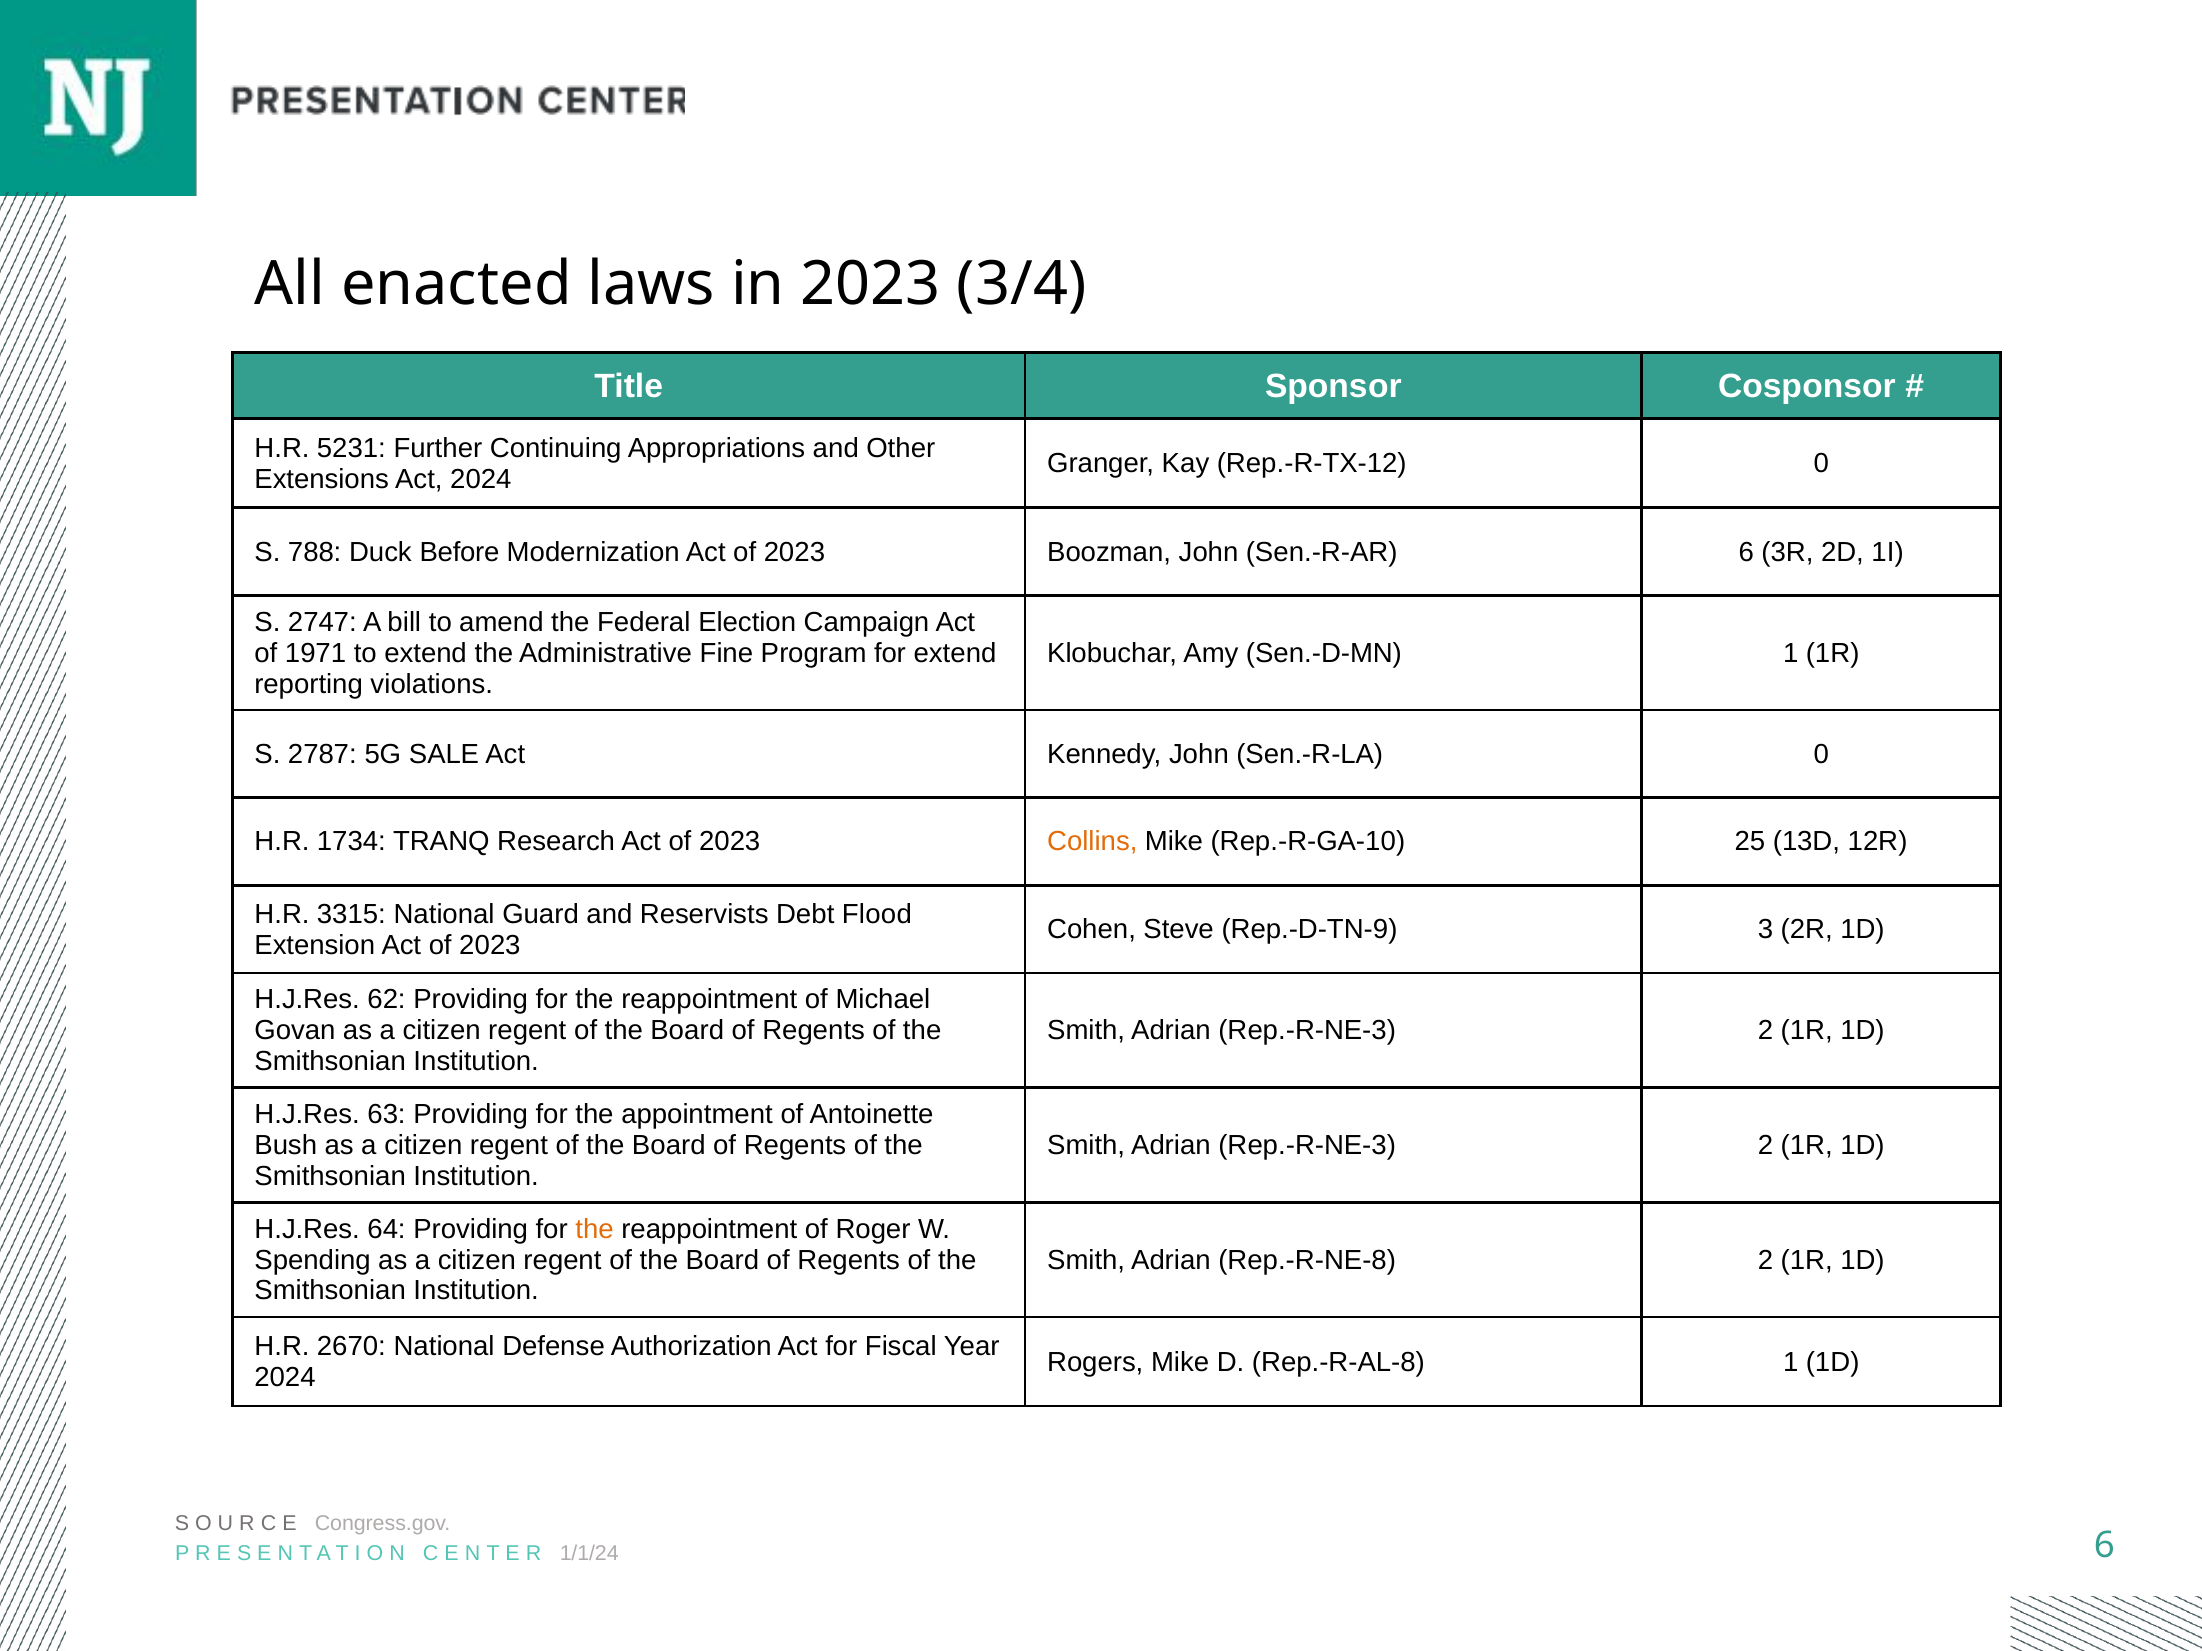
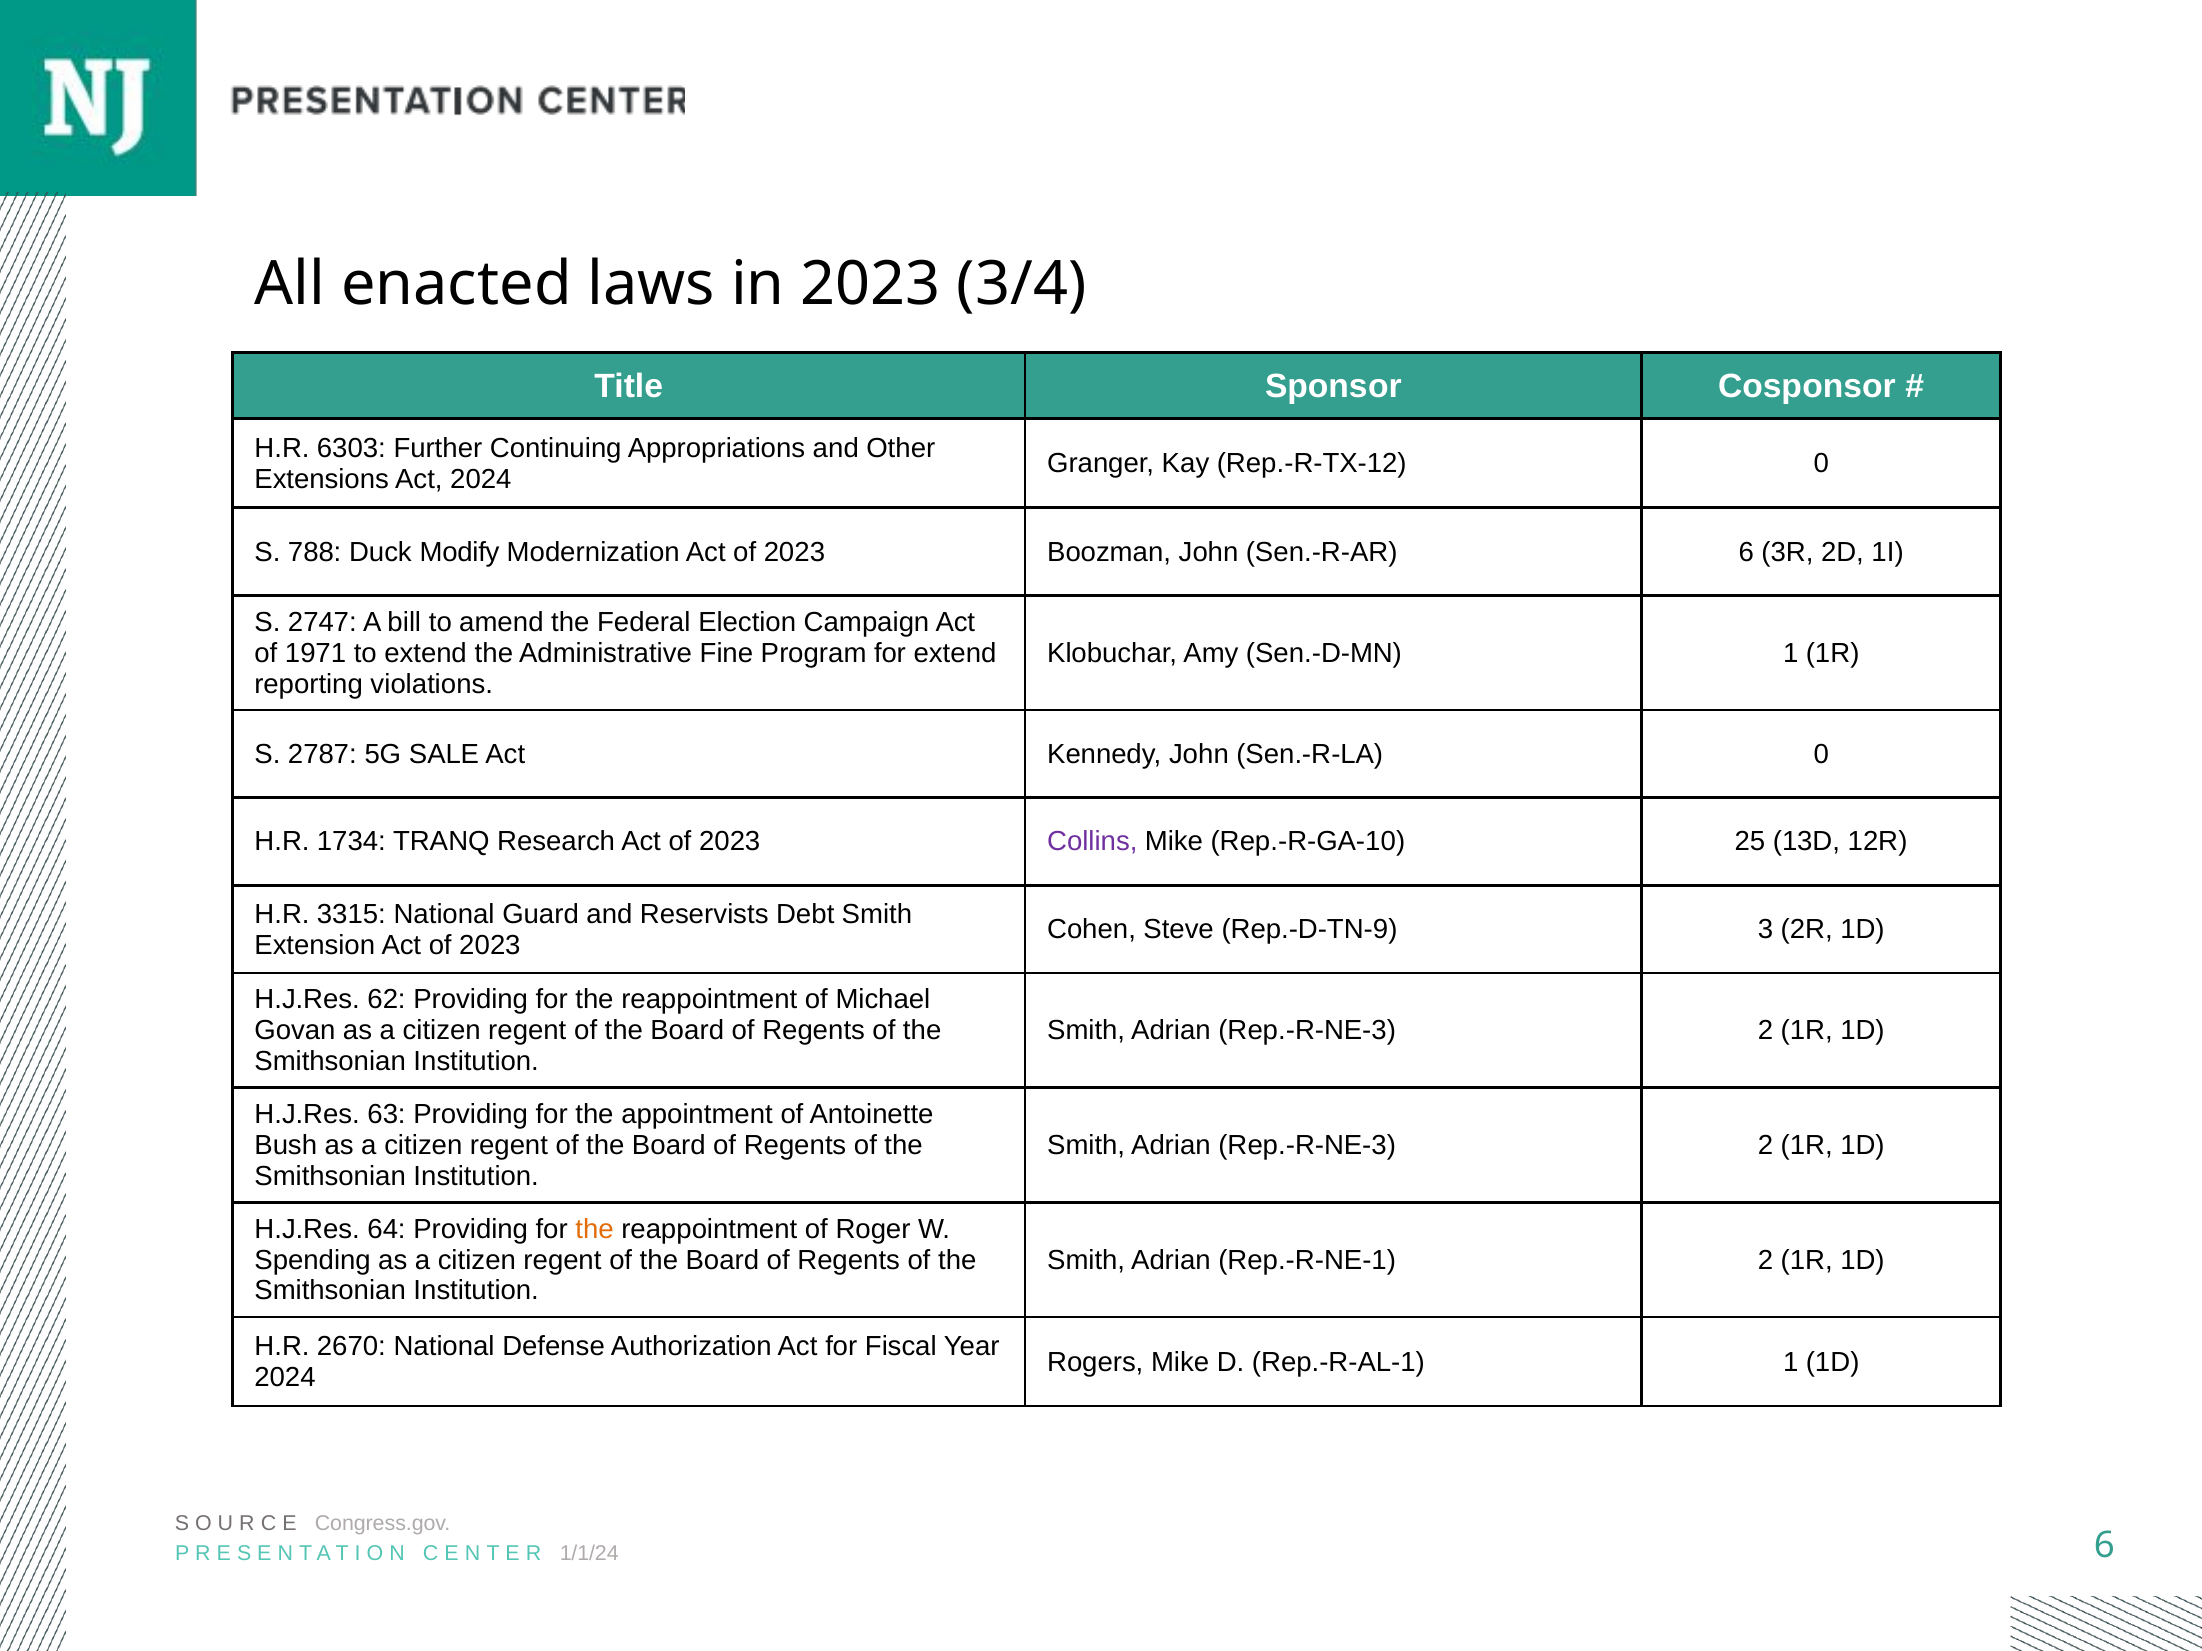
5231: 5231 -> 6303
Before: Before -> Modify
Collins colour: orange -> purple
Debt Flood: Flood -> Smith
Rep.-R-NE-8: Rep.-R-NE-8 -> Rep.-R-NE-1
Rep.-R-AL-8: Rep.-R-AL-8 -> Rep.-R-AL-1
